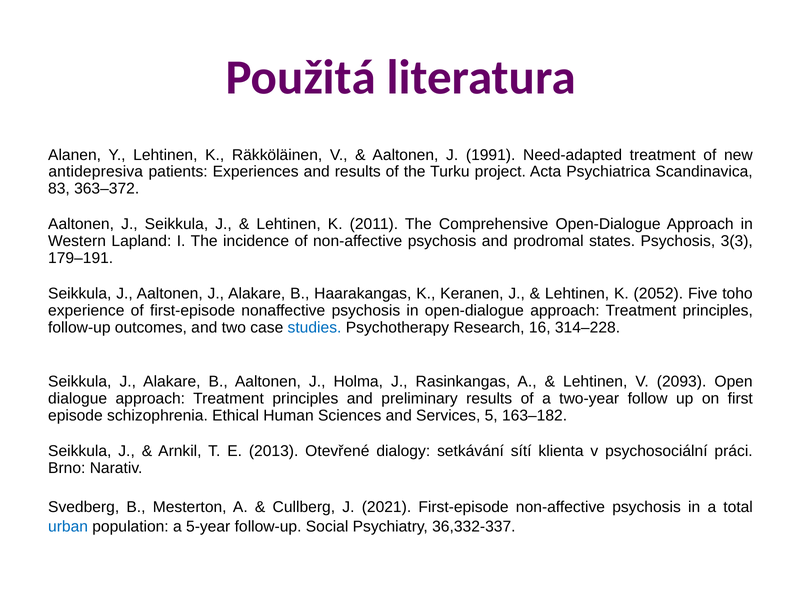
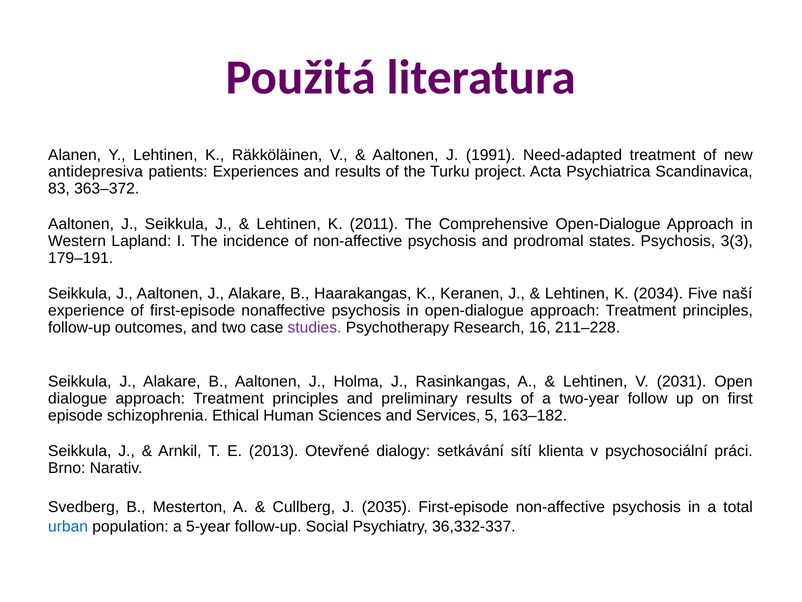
2052: 2052 -> 2034
toho: toho -> naší
studies colour: blue -> purple
314–228: 314–228 -> 211–228
2093: 2093 -> 2031
2021: 2021 -> 2035
